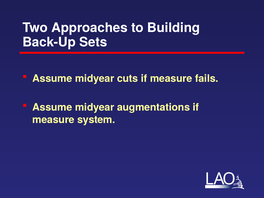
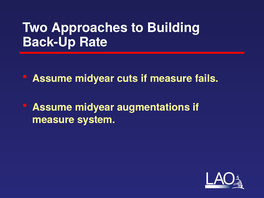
Sets: Sets -> Rate
